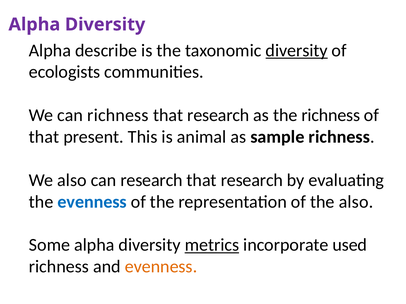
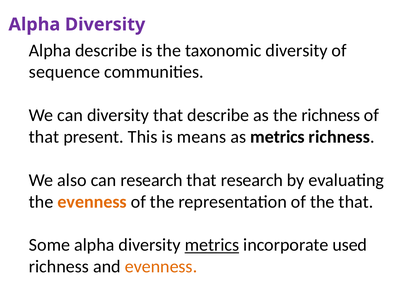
diversity at (297, 50) underline: present -> none
ecologists: ecologists -> sequence
can richness: richness -> diversity
research at (218, 115): research -> describe
animal: animal -> means
as sample: sample -> metrics
evenness at (92, 202) colour: blue -> orange
the also: also -> that
